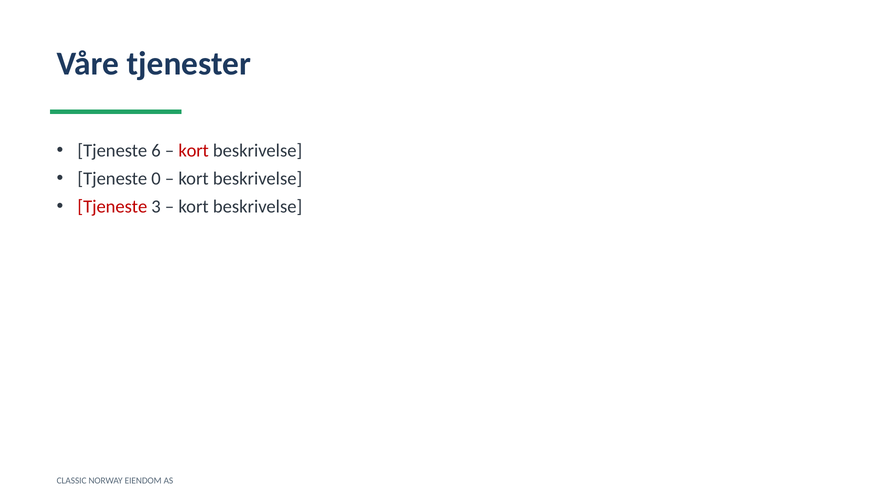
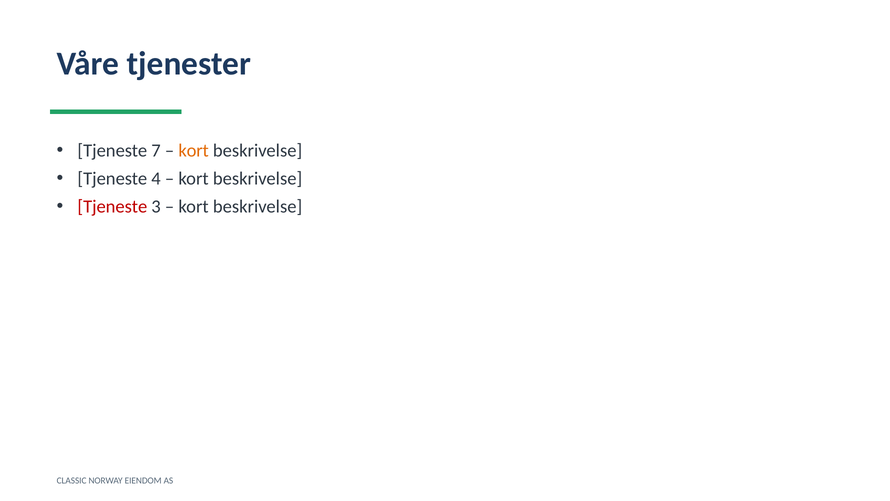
6: 6 -> 7
kort at (194, 151) colour: red -> orange
0: 0 -> 4
